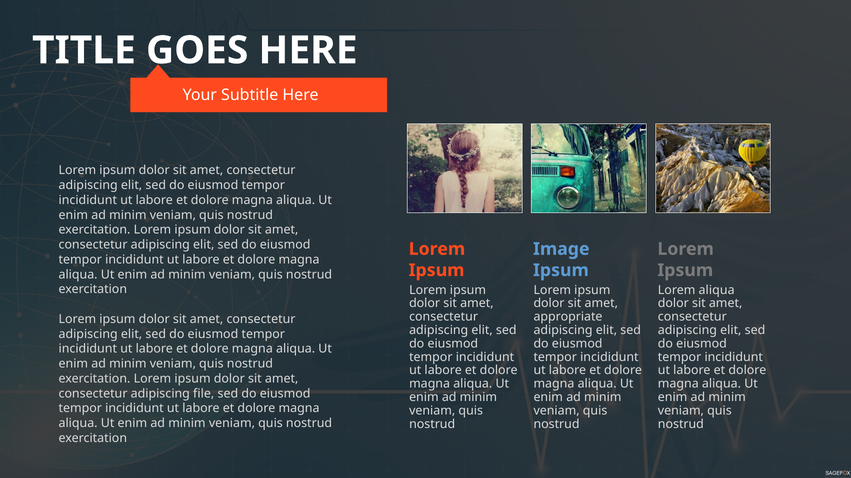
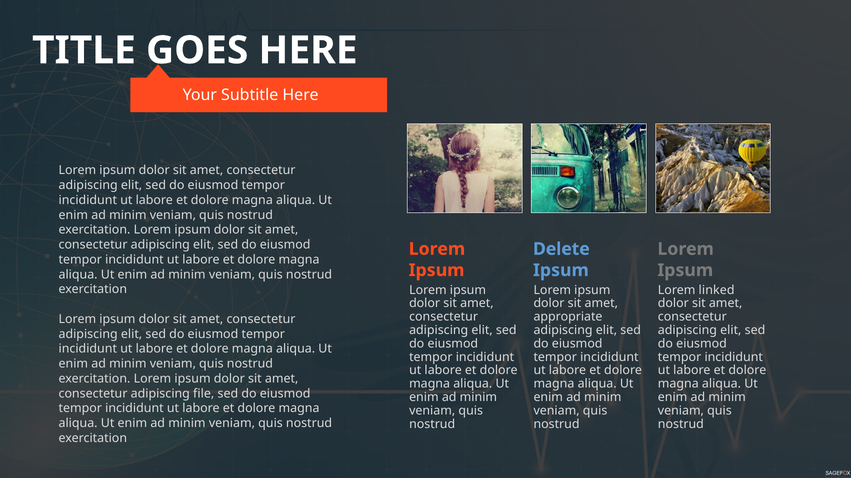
Image: Image -> Delete
Lorem aliqua: aliqua -> linked
